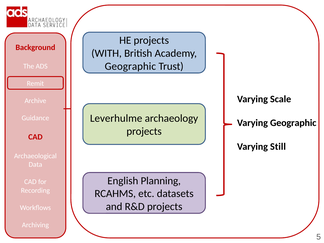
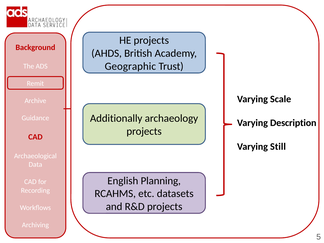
WITH: WITH -> AHDS
Leverhulme: Leverhulme -> Additionally
Varying Geographic: Geographic -> Description
